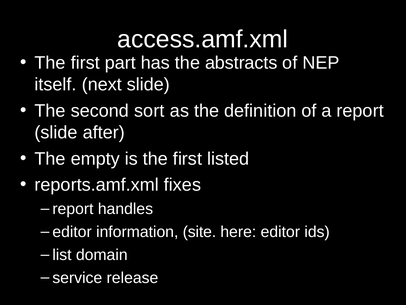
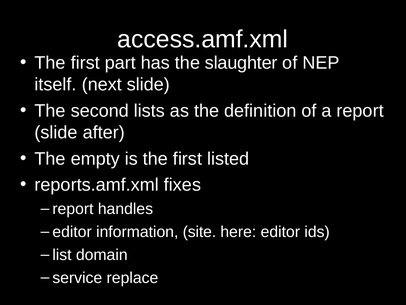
abstracts: abstracts -> slaughter
sort: sort -> lists
release: release -> replace
